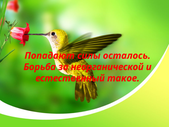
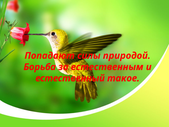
осталось: осталось -> природой
неорганической: неорганической -> естественным
